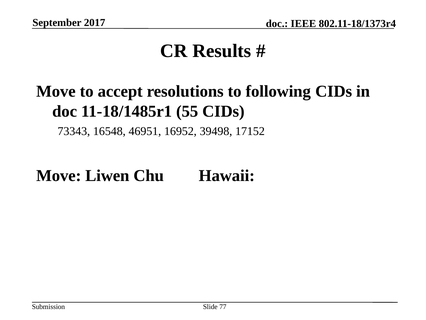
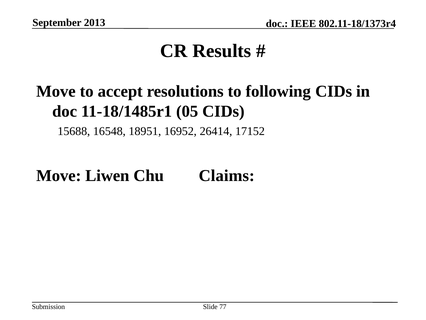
2017: 2017 -> 2013
55: 55 -> 05
73343: 73343 -> 15688
46951: 46951 -> 18951
39498: 39498 -> 26414
Hawaii: Hawaii -> Claims
